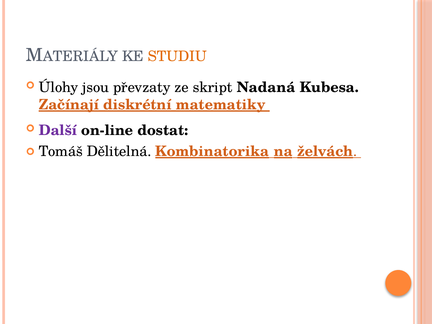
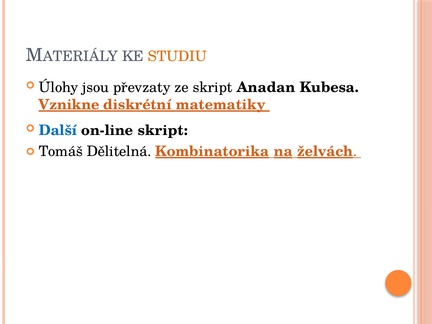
Nadaná: Nadaná -> Anadan
Začínají: Začínají -> Vznikne
Další colour: purple -> blue
on-line dostat: dostat -> skript
